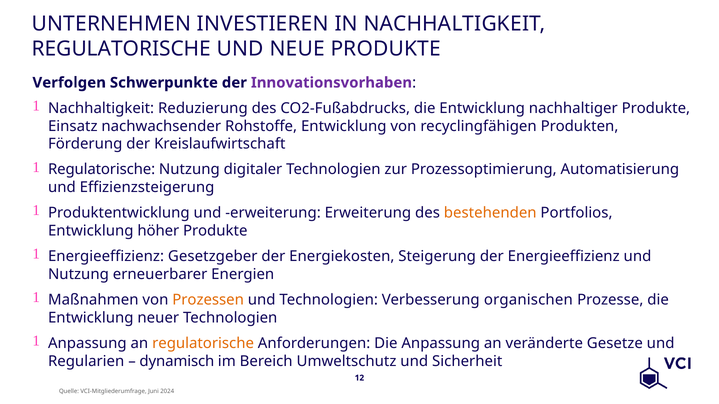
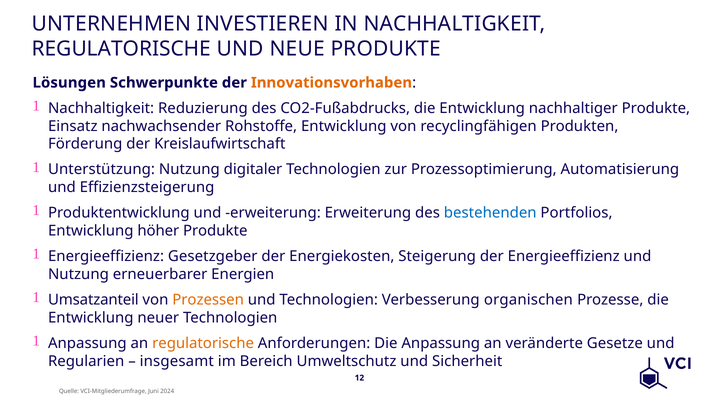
Verfolgen: Verfolgen -> Lösungen
Innovationsvorhaben colour: purple -> orange
Regulatorische at (102, 170): Regulatorische -> Unterstützung
bestehenden colour: orange -> blue
Maßnahmen: Maßnahmen -> Umsatzanteil
dynamisch: dynamisch -> insgesamt
